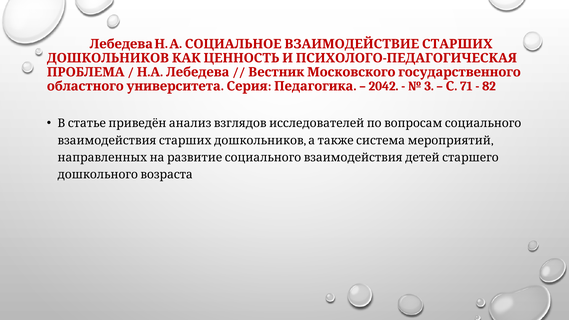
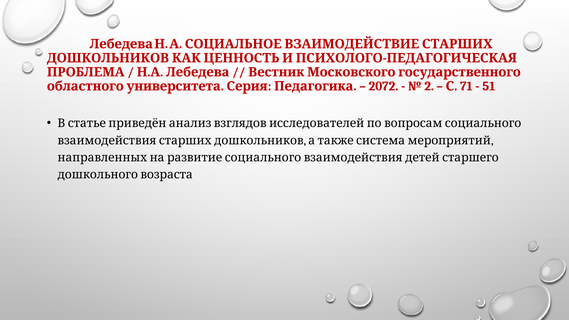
2042: 2042 -> 2072
3: 3 -> 2
82: 82 -> 51
